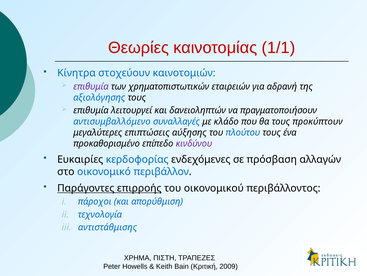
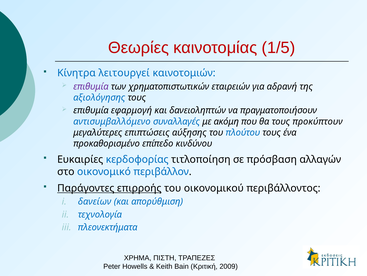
1/1: 1/1 -> 1/5
στοχεύουν: στοχεύουν -> λειτουργεί
λειτουργεί: λειτουργεί -> εφαρμογή
κλάδο: κλάδο -> ακόμη
κινδύνου colour: purple -> black
ενδεχόμενες: ενδεχόμενες -> τιτλοποίηση
πάροχοι: πάροχοι -> δανείων
αντιστάθμισης: αντιστάθμισης -> πλεονεκτήματα
